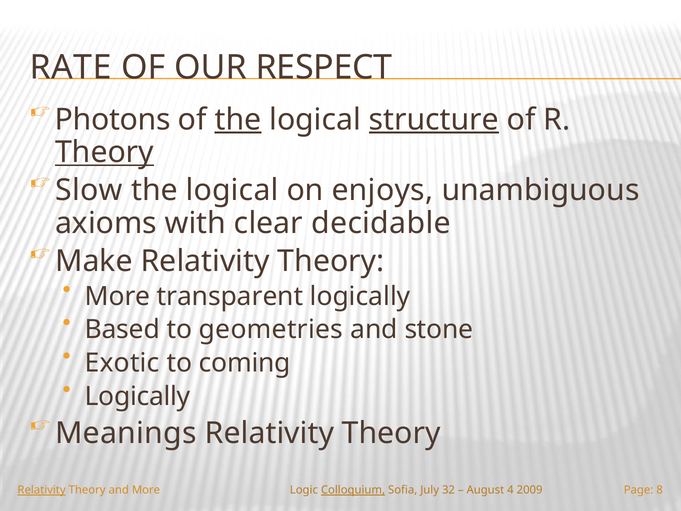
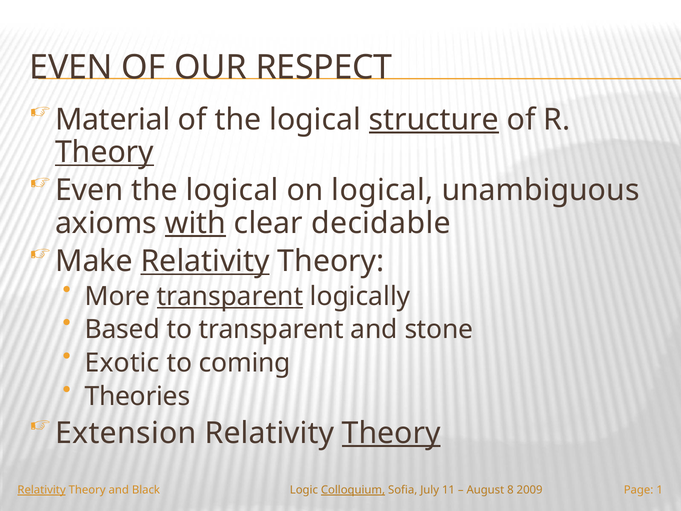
RATE at (71, 68): RATE -> EVEN
Photons: Photons -> Material
the at (238, 119) underline: present -> none
Slow at (89, 190): Slow -> Even
on enjoys: enjoys -> logical
with underline: none -> present
Relativity at (205, 261) underline: none -> present
transparent at (230, 296) underline: none -> present
to geometries: geometries -> transparent
Logically at (138, 396): Logically -> Theories
Meanings: Meanings -> Extension
Theory at (391, 433) underline: none -> present
and More: More -> Black
32: 32 -> 11
4: 4 -> 8
8: 8 -> 1
